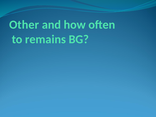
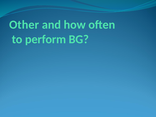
remains: remains -> perform
